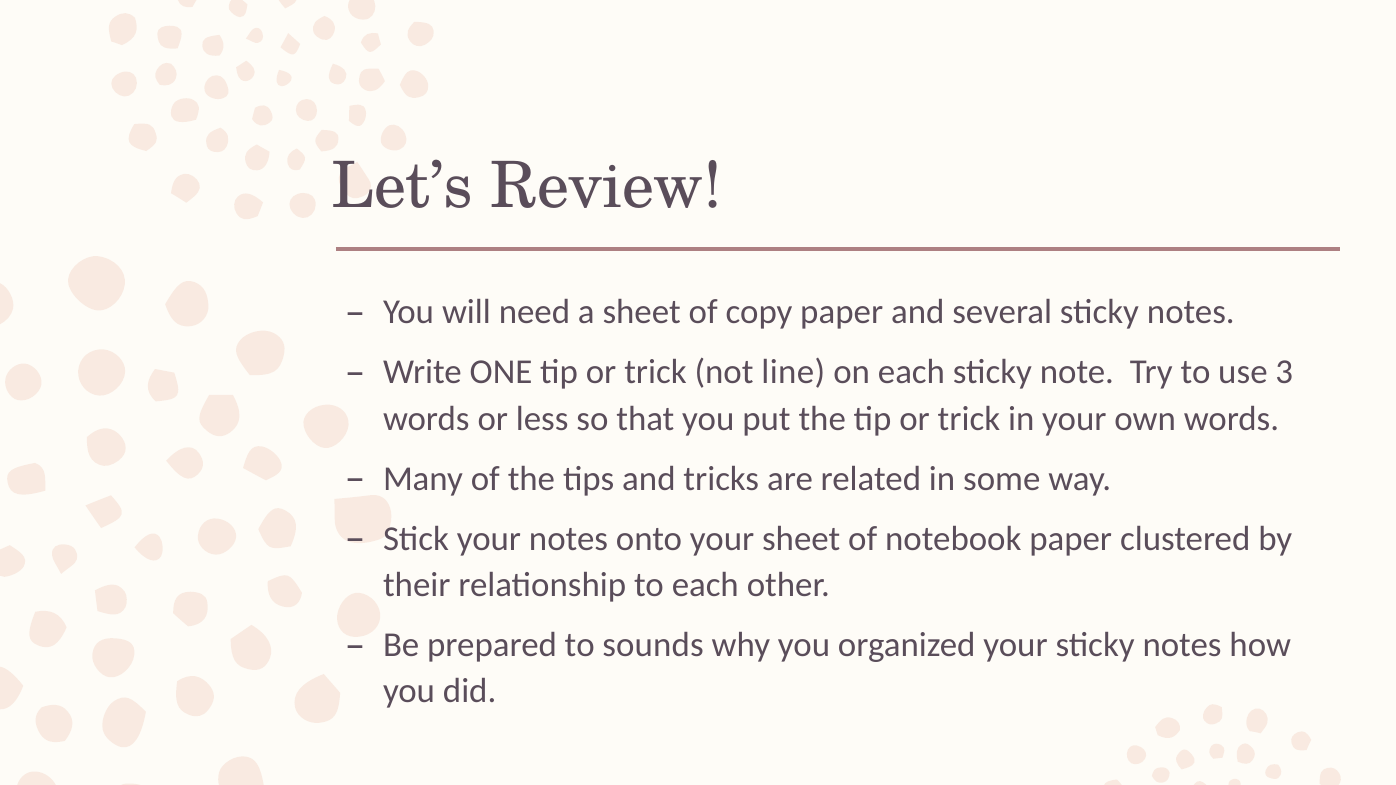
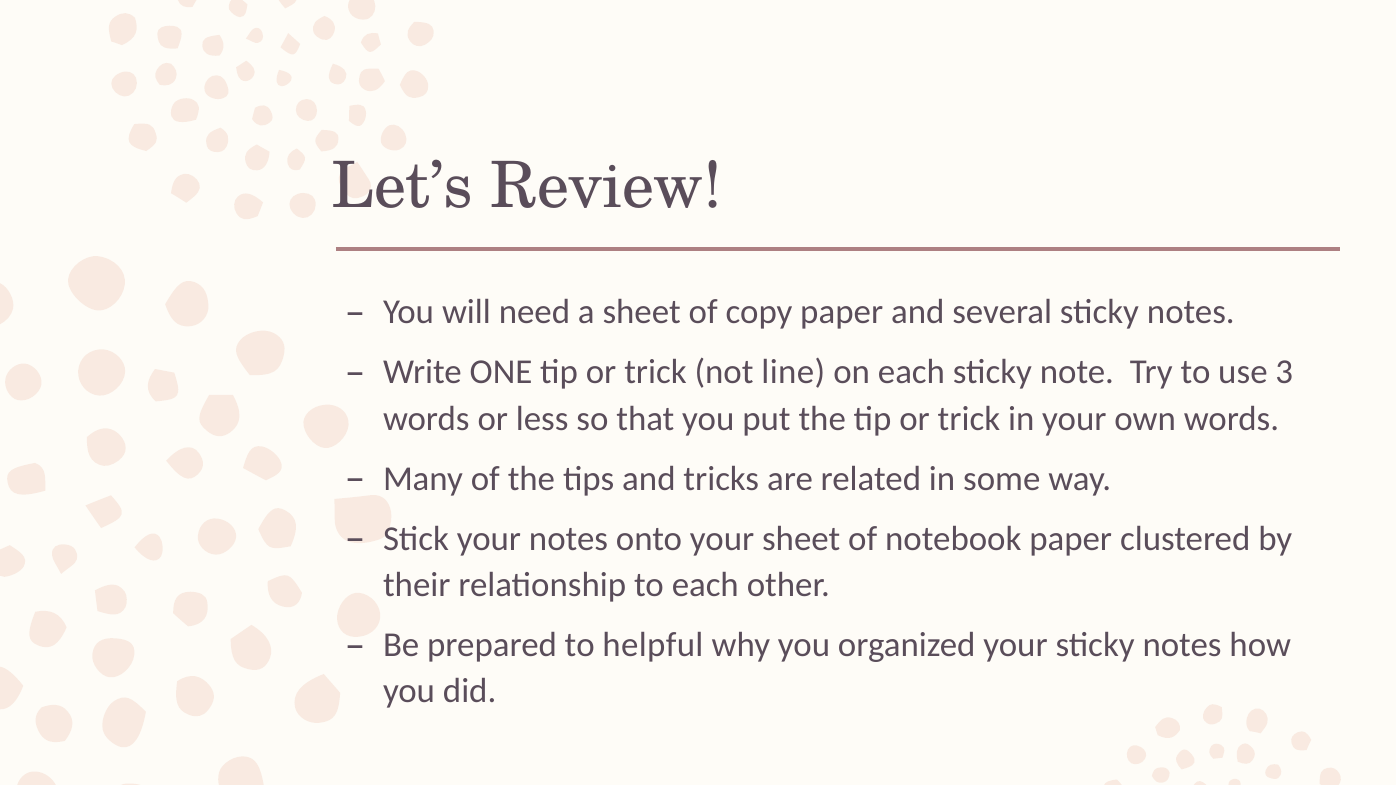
sounds: sounds -> helpful
